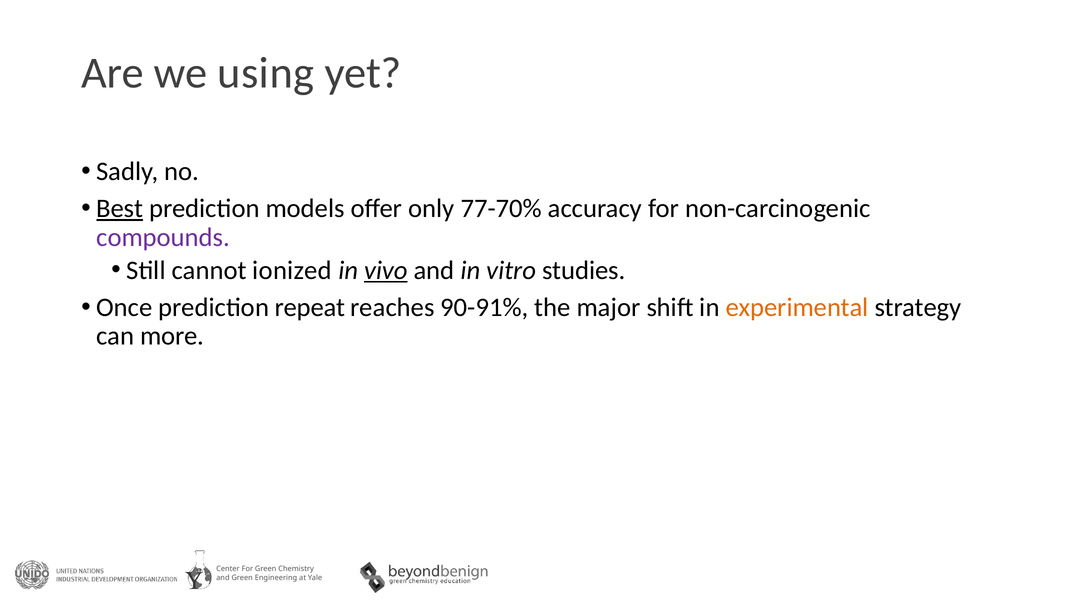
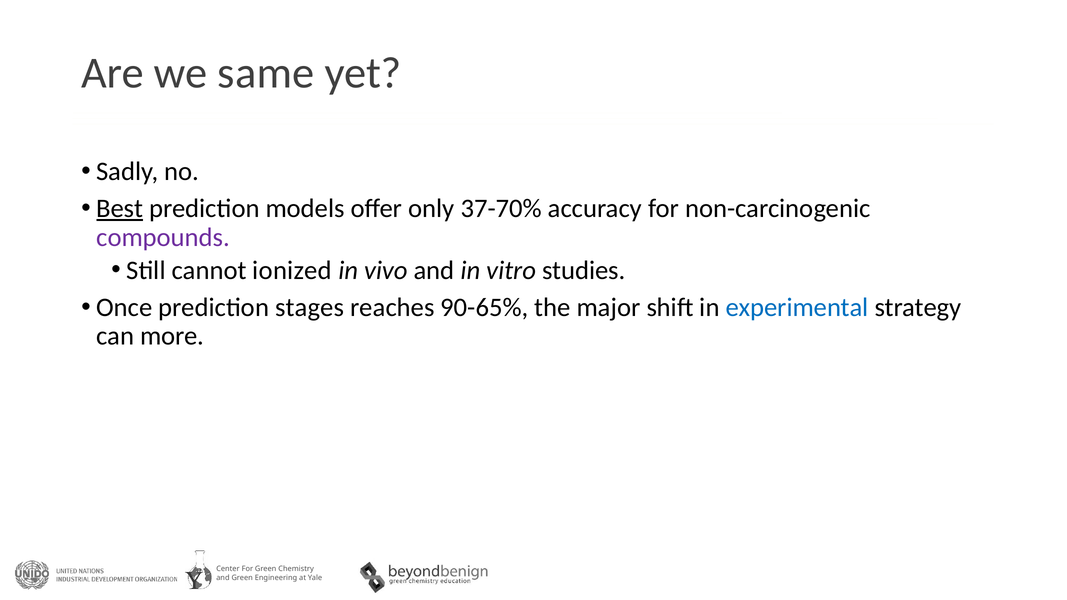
using: using -> same
77-70%: 77-70% -> 37-70%
vivo underline: present -> none
repeat: repeat -> stages
90-91%: 90-91% -> 90-65%
experimental colour: orange -> blue
